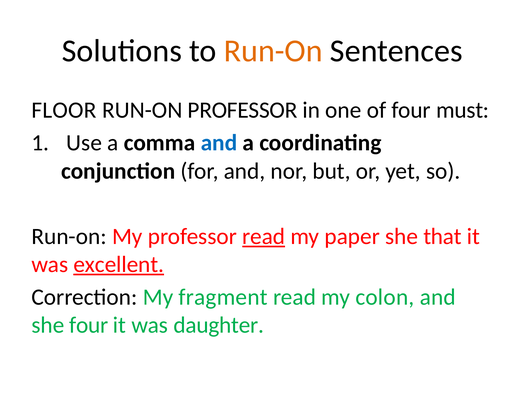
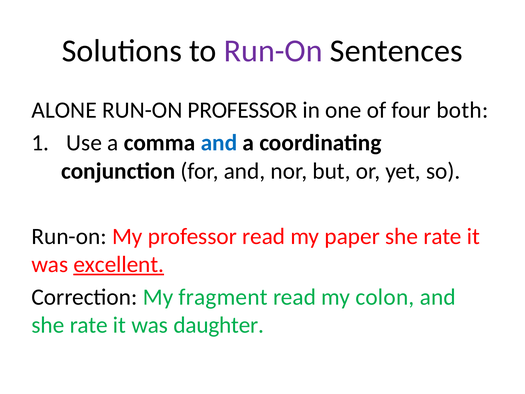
Run-On at (273, 51) colour: orange -> purple
FLOOR: FLOOR -> ALONE
must: must -> both
read at (264, 236) underline: present -> none
paper she that: that -> rate
four at (89, 325): four -> rate
